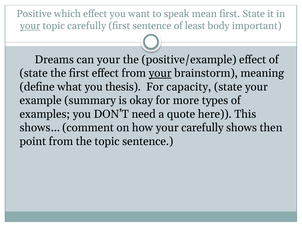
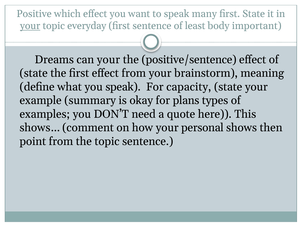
mean: mean -> many
topic carefully: carefully -> everyday
positive/example: positive/example -> positive/sentence
your at (160, 73) underline: present -> none
you thesis: thesis -> speak
more: more -> plans
your carefully: carefully -> personal
